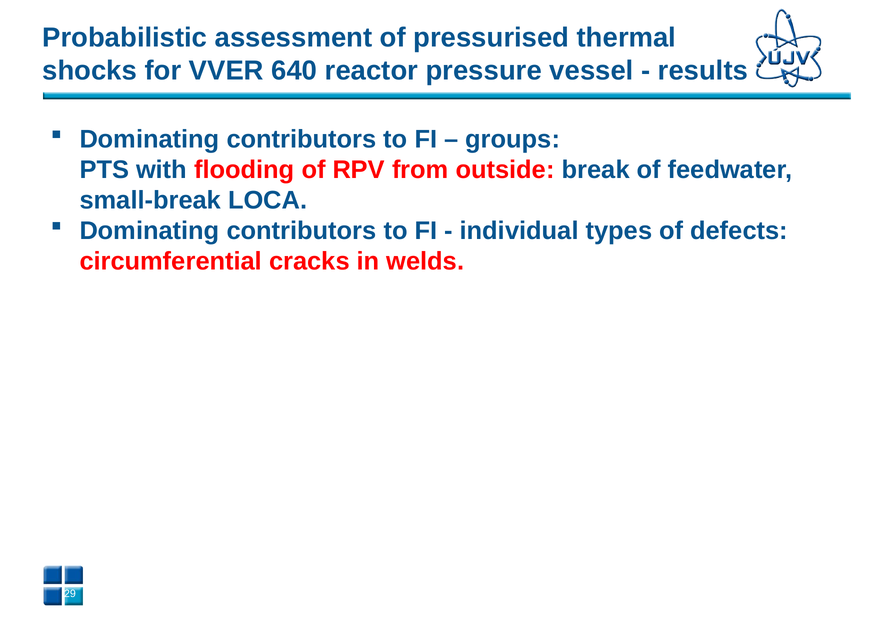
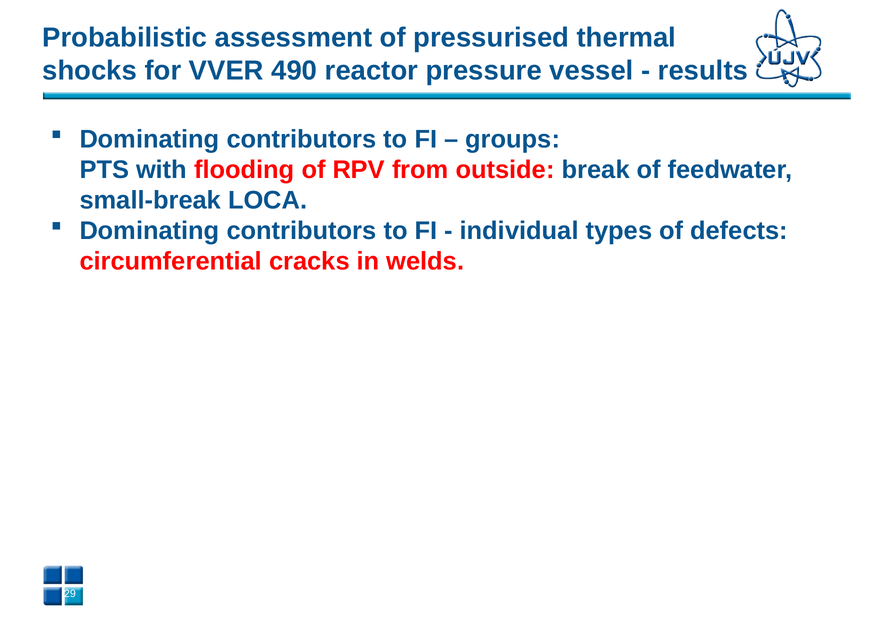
640: 640 -> 490
